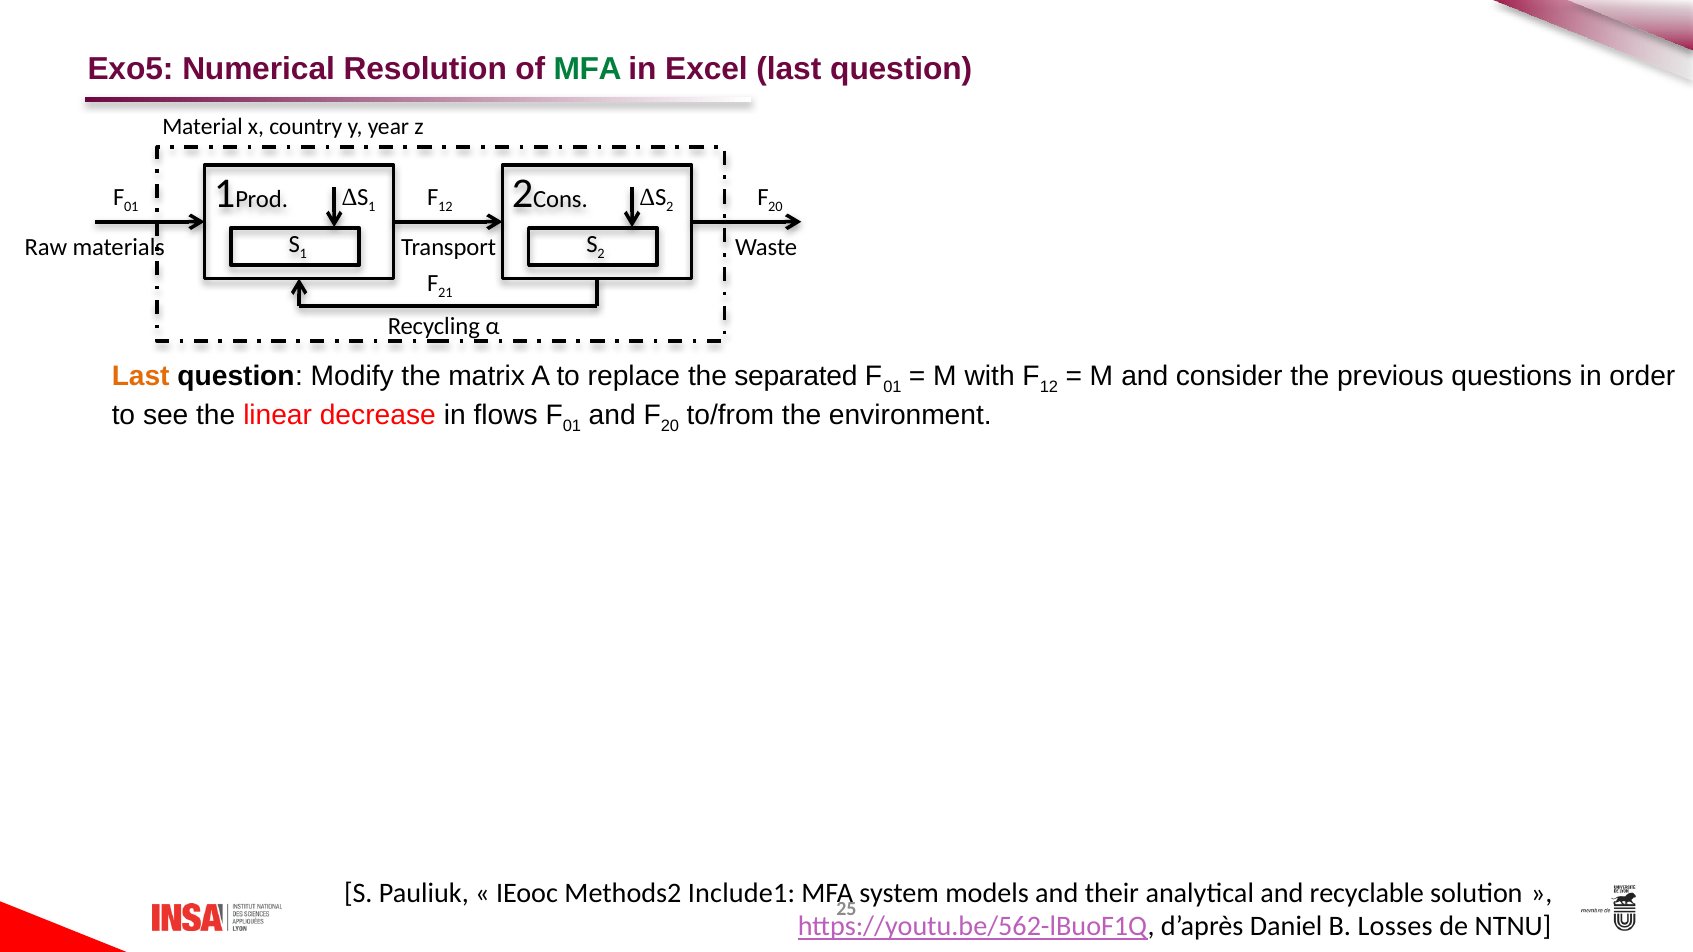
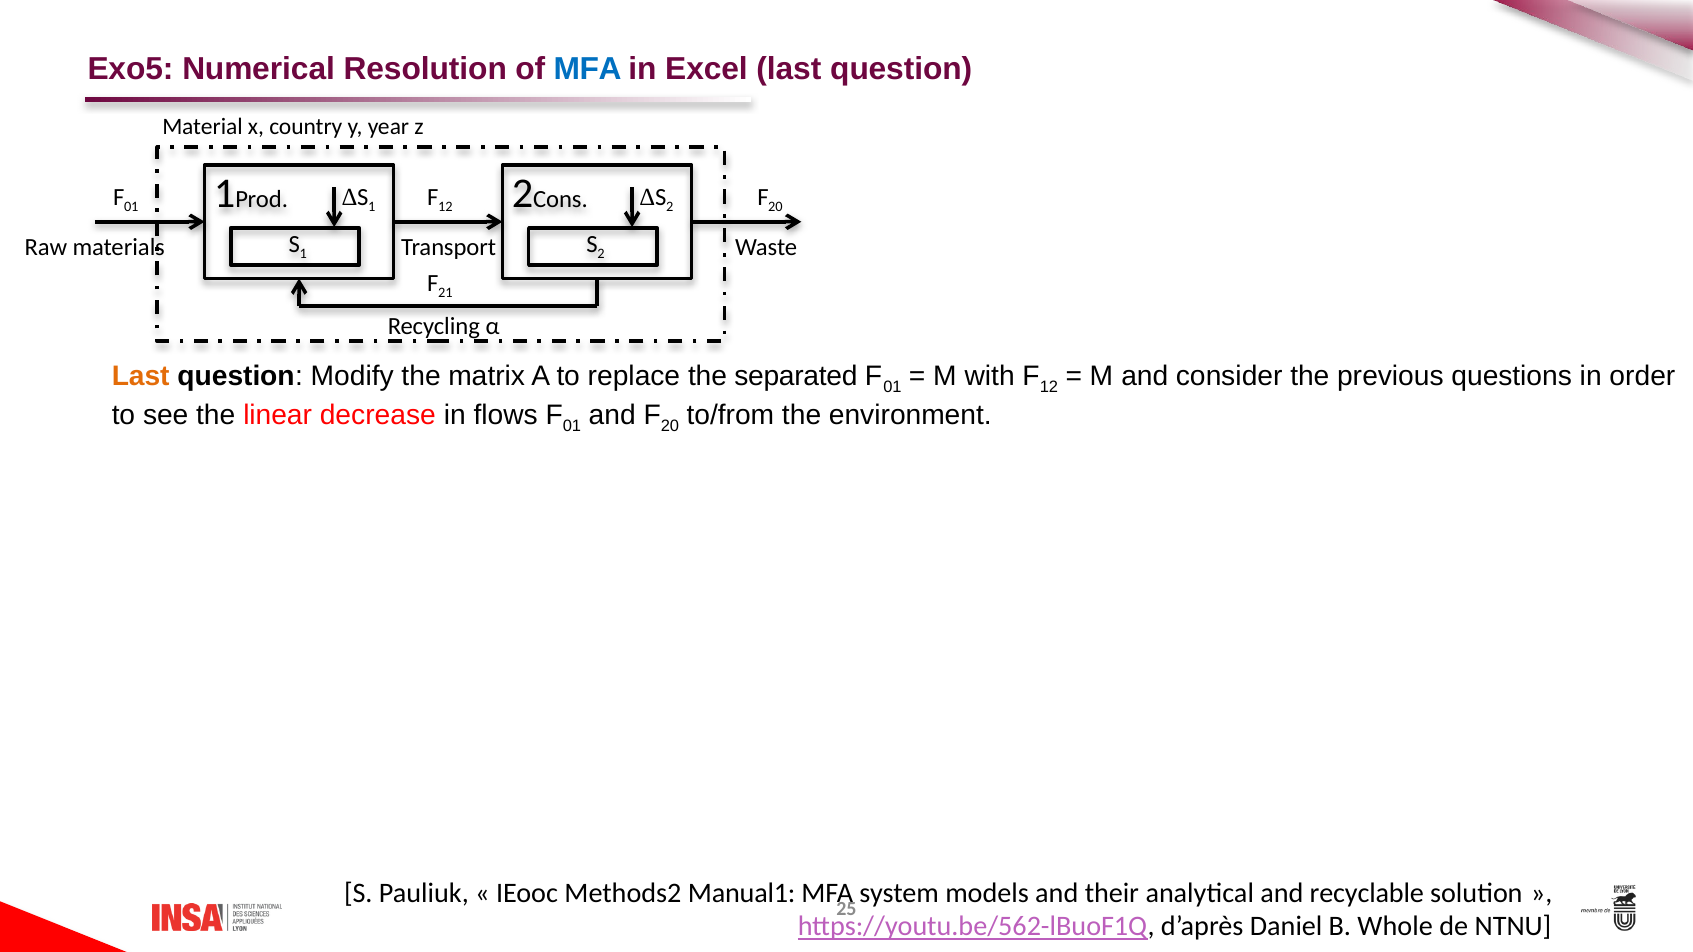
MFA at (588, 69) colour: green -> blue
Include1: Include1 -> Manual1
Losses: Losses -> Whole
